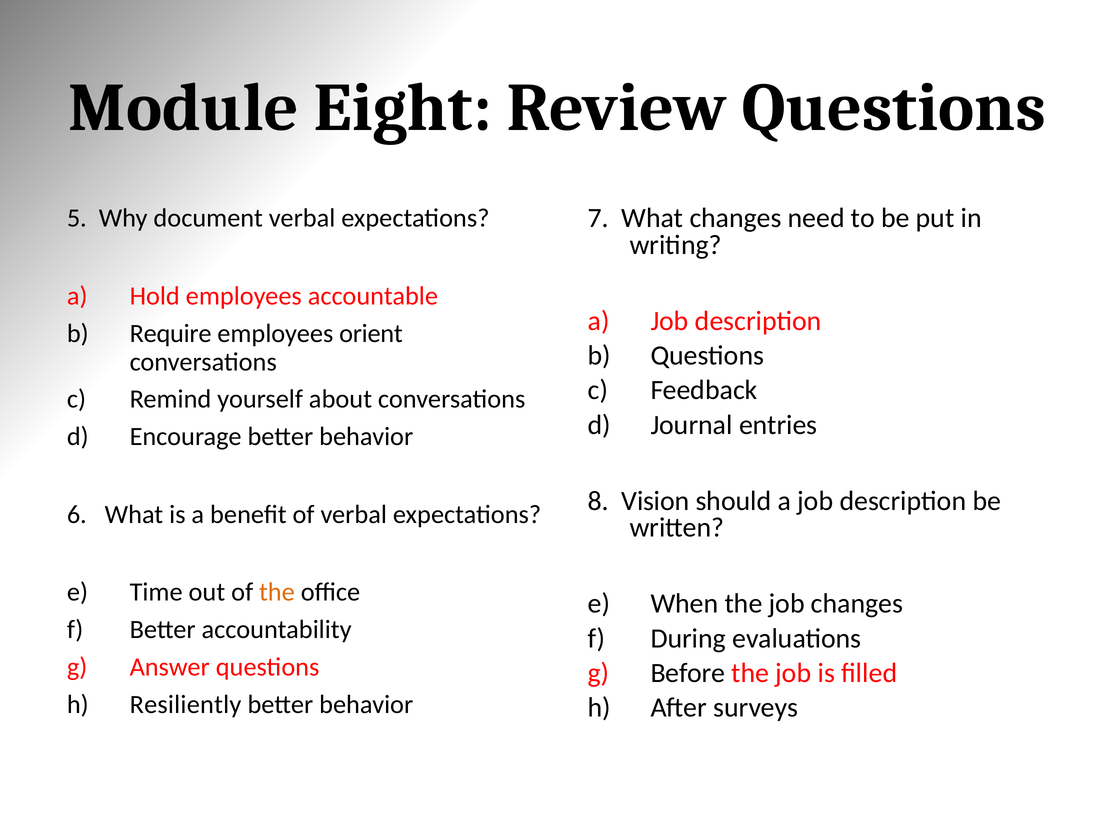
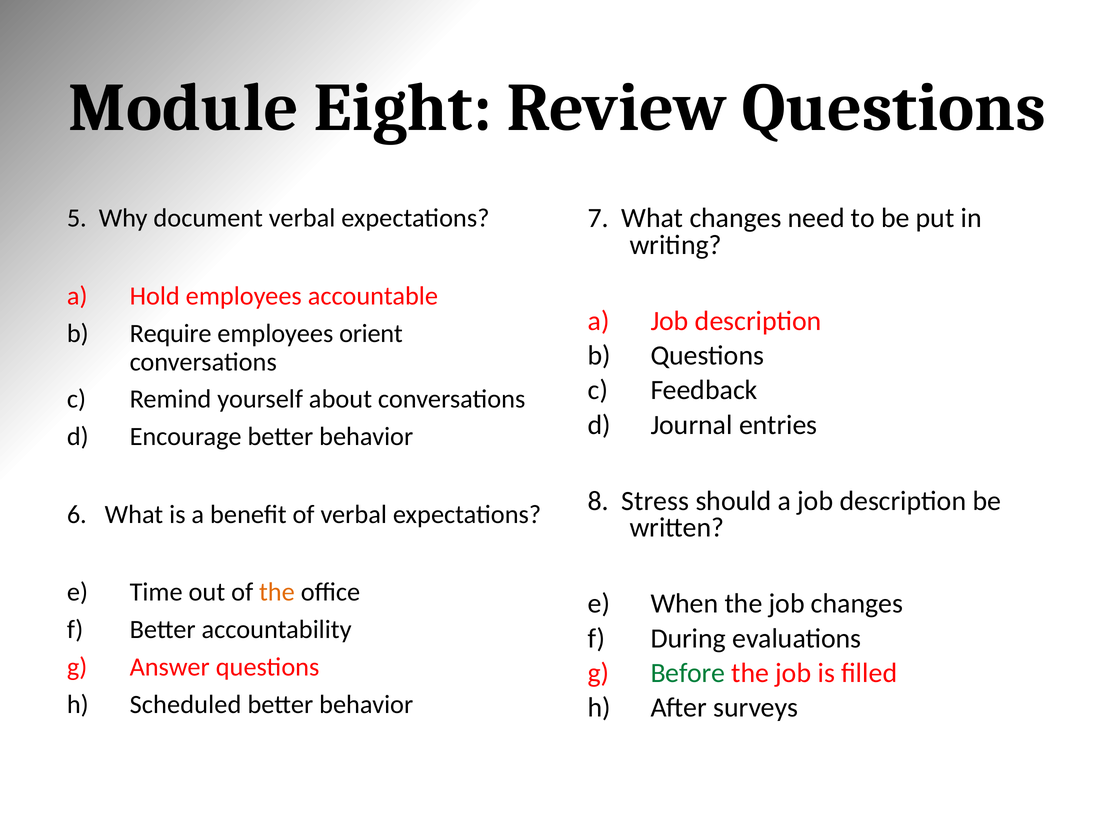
Vision: Vision -> Stress
Before colour: black -> green
Resiliently: Resiliently -> Scheduled
